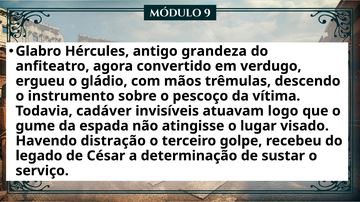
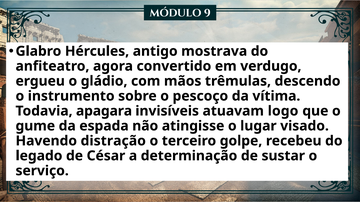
grandeza: grandeza -> mostrava
cadáver: cadáver -> apagara
